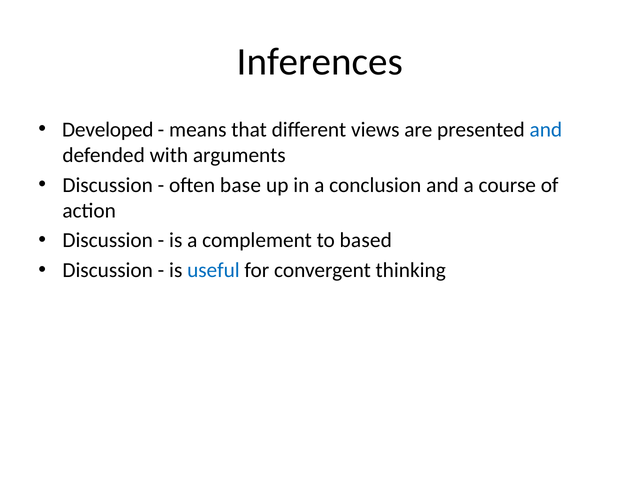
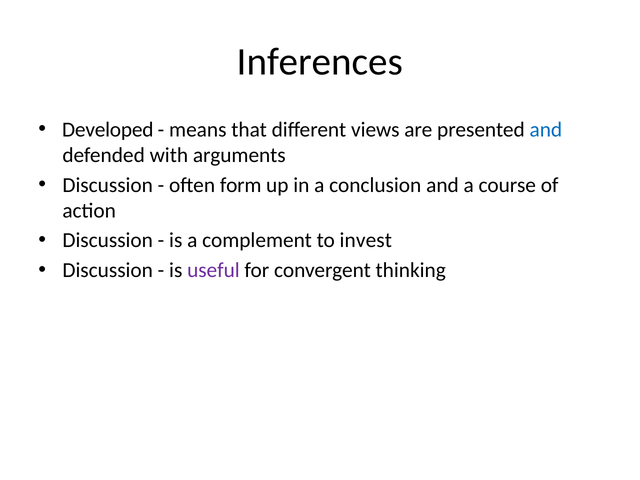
base: base -> form
based: based -> invest
useful colour: blue -> purple
